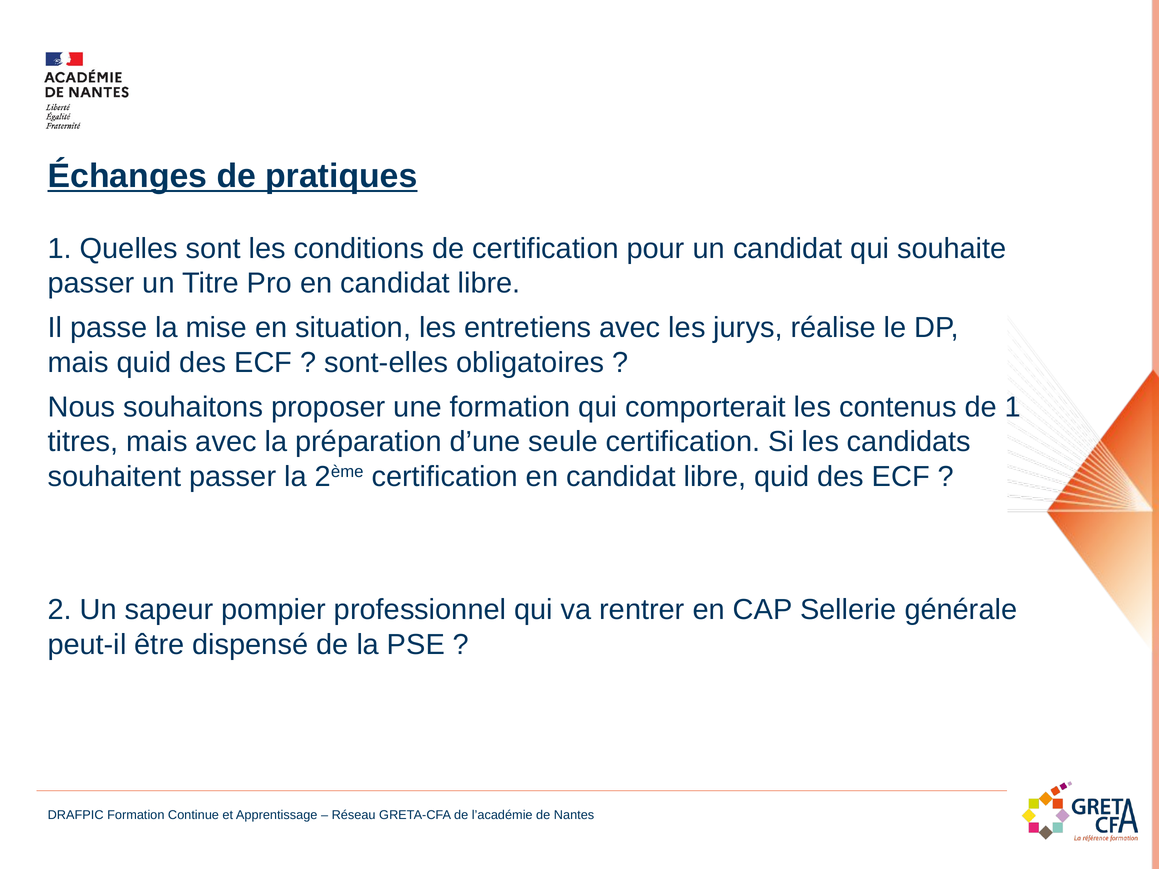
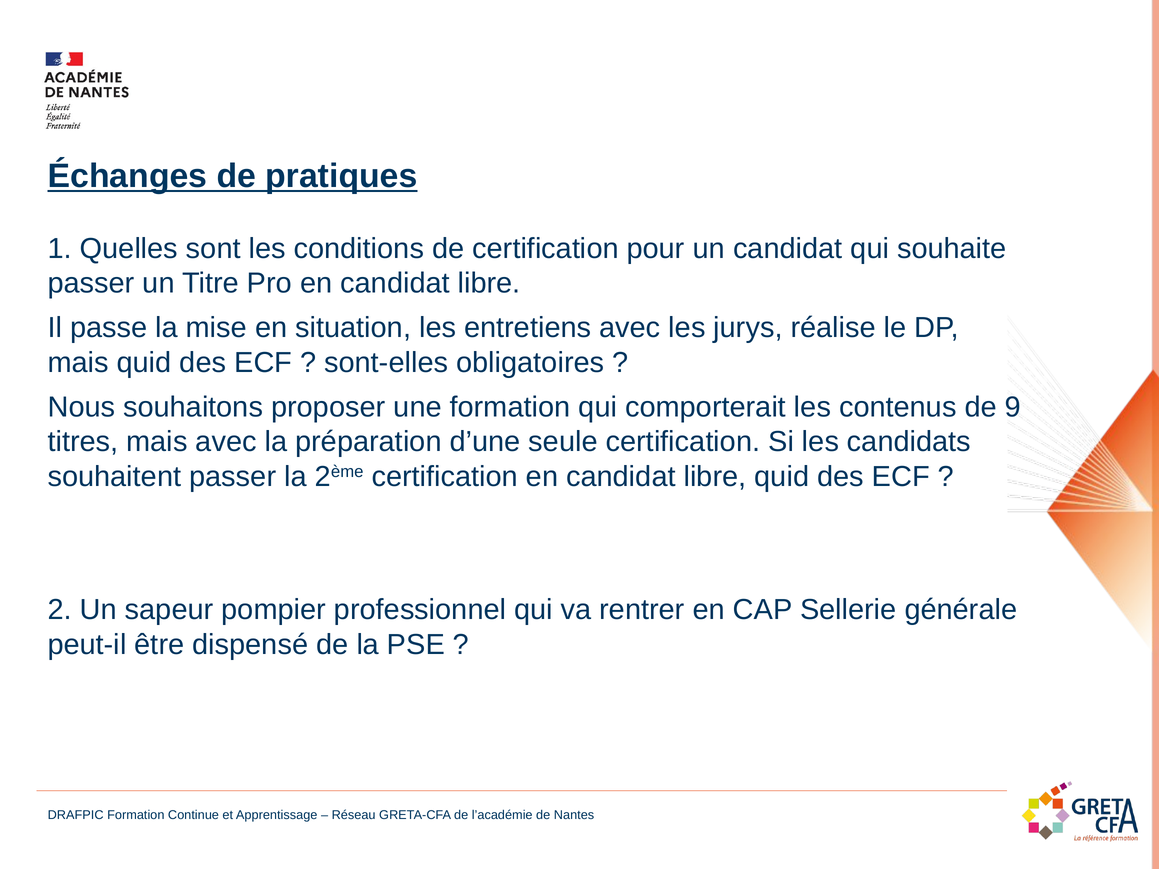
de 1: 1 -> 9
